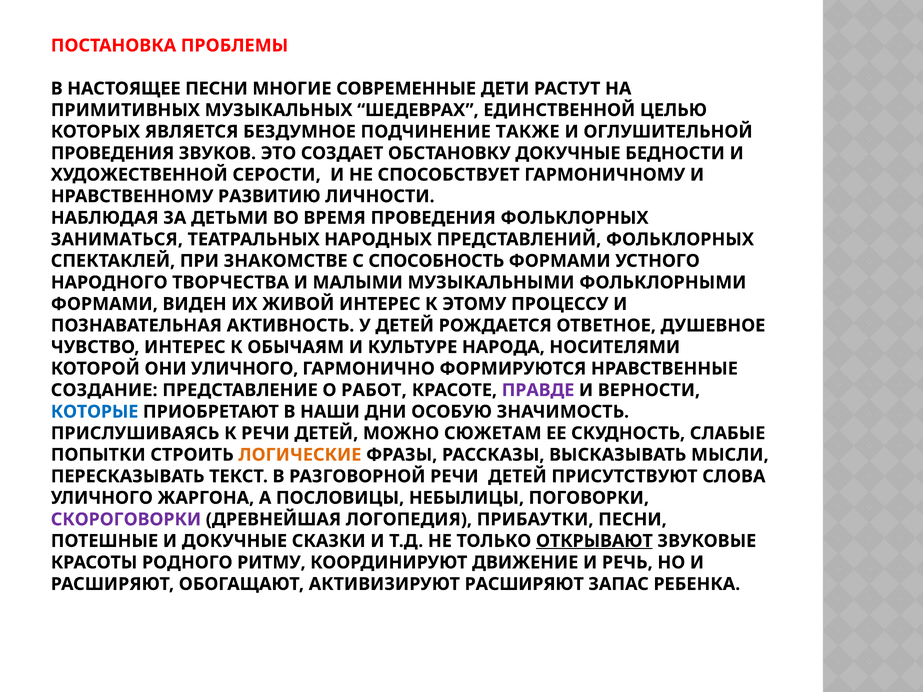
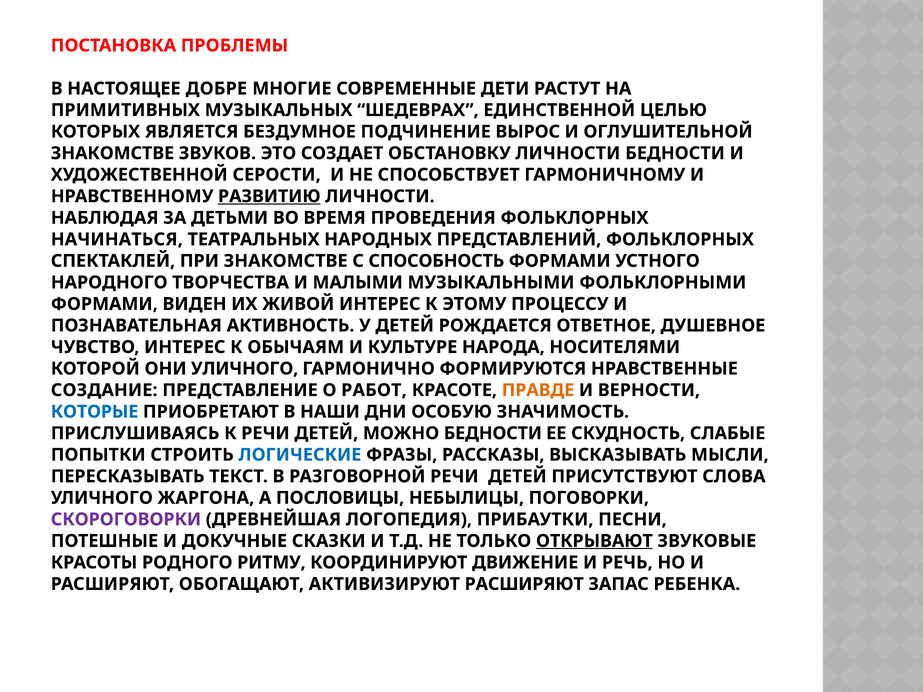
НАСТОЯЩЕЕ ПЕСНИ: ПЕСНИ -> ДОБРЕ
ТАКЖЕ: ТАКЖЕ -> ВЫРОС
ПРОВЕДЕНИЯ at (113, 153): ПРОВЕДЕНИЯ -> ЗНАКОМСТВЕ
ОБСТАНОВКУ ДОКУЧНЫЕ: ДОКУЧНЫЕ -> ЛИЧНОСТИ
РАЗВИТИЮ underline: none -> present
ЗАНИМАТЬСЯ: ЗАНИМАТЬСЯ -> НАЧИНАТЬСЯ
ПРАВДЕ colour: purple -> orange
МОЖНО СЮЖЕТАМ: СЮЖЕТАМ -> БЕДНОСТИ
ЛОГИЧЕСКИЕ colour: orange -> blue
